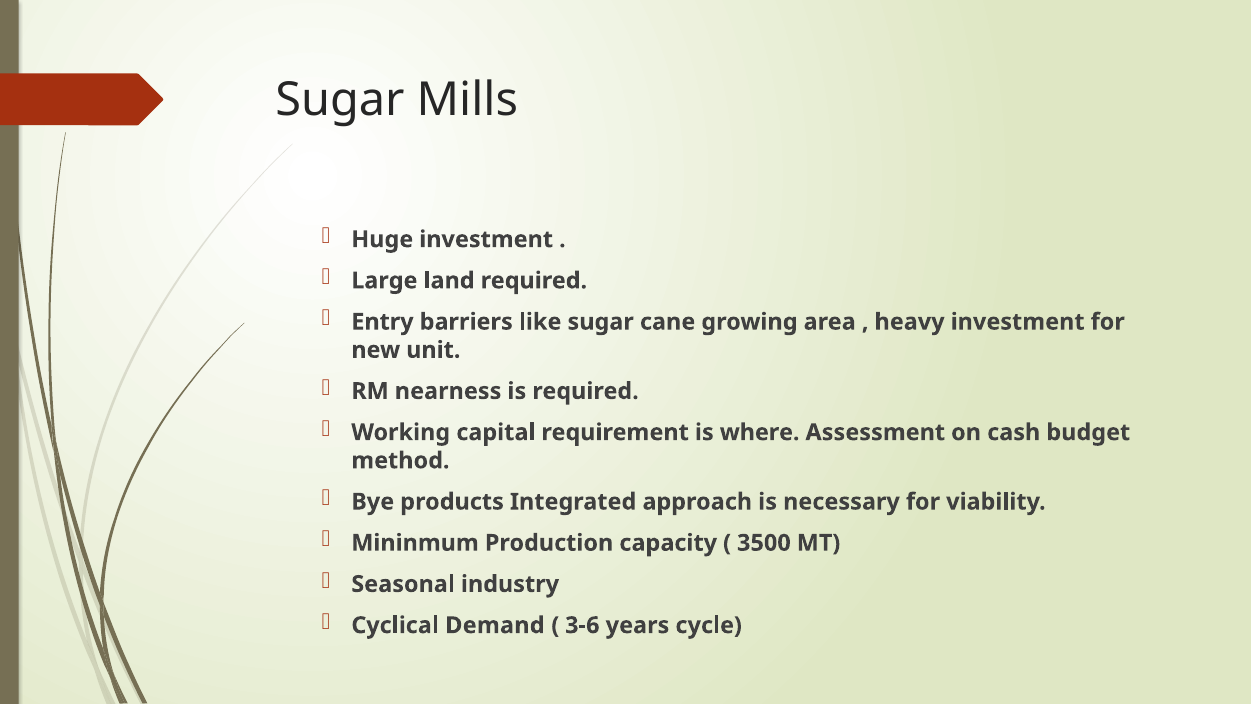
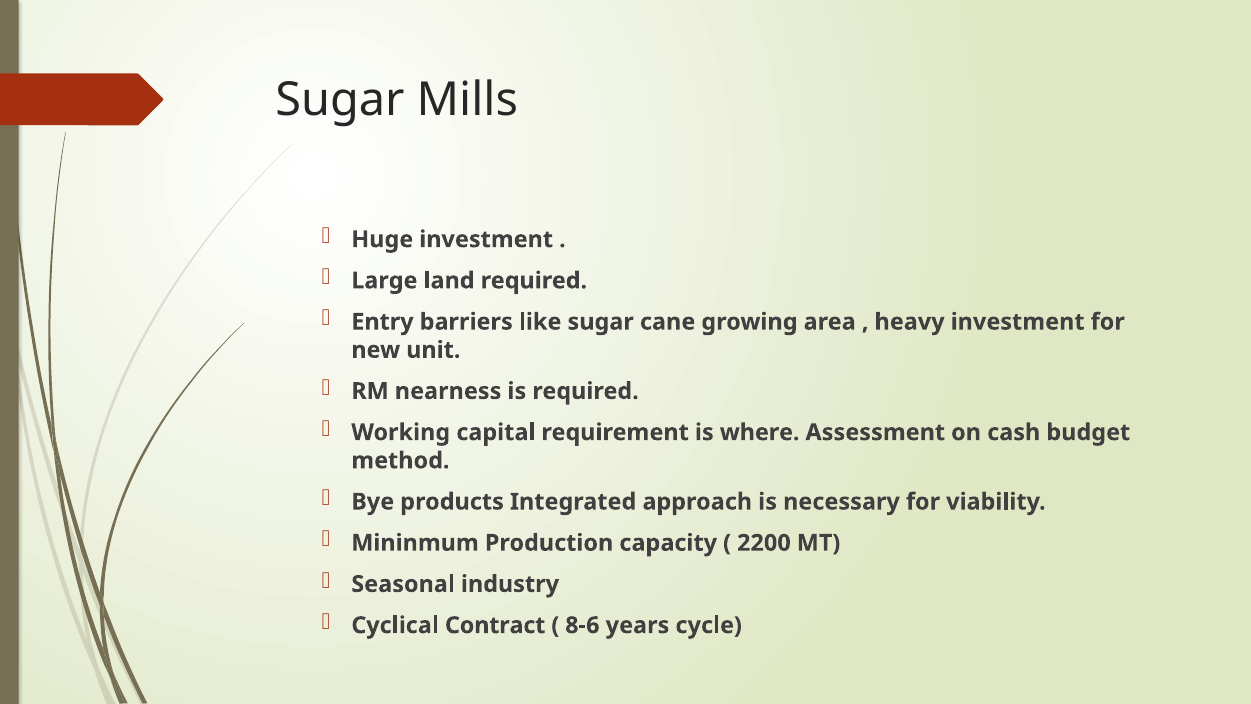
3500: 3500 -> 2200
Demand: Demand -> Contract
3-6: 3-6 -> 8-6
